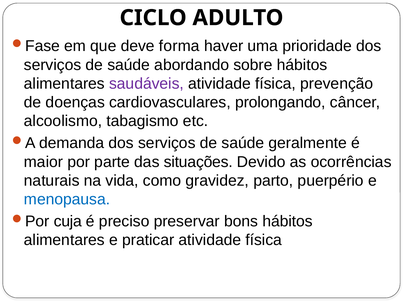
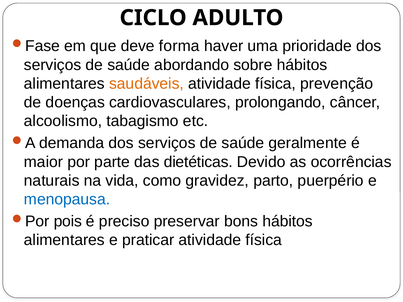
saudáveis colour: purple -> orange
situações: situações -> dietéticas
cuja: cuja -> pois
